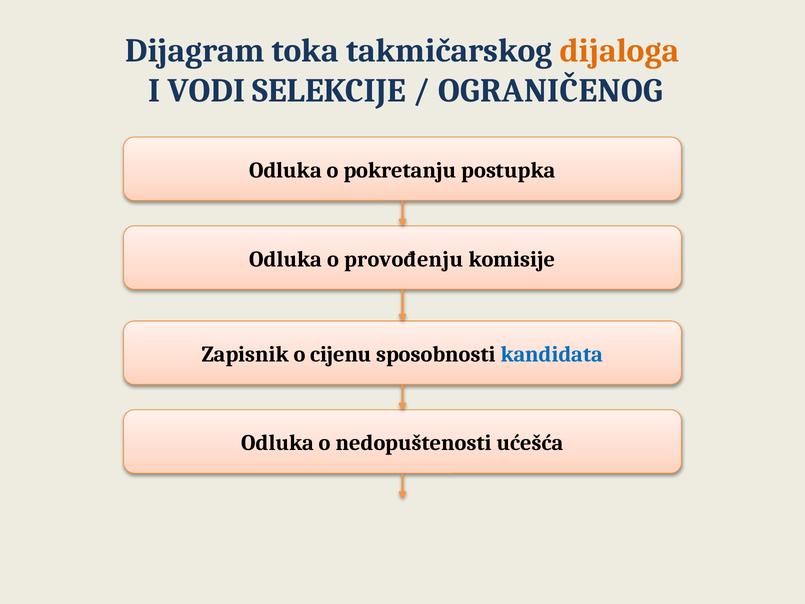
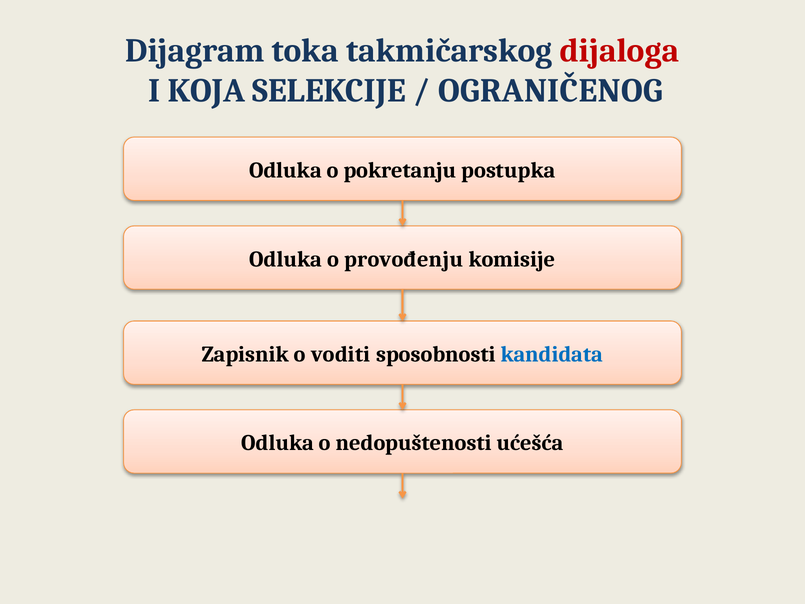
dijaloga colour: orange -> red
VODI: VODI -> KOJA
cijenu: cijenu -> voditi
